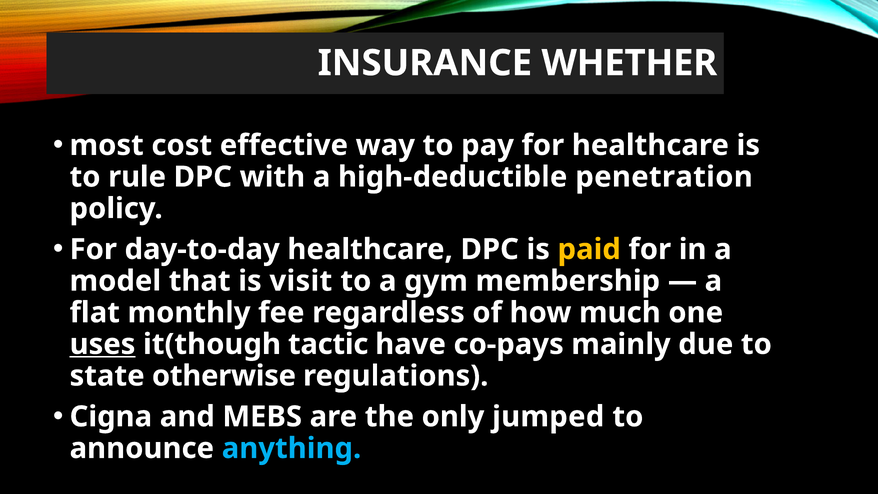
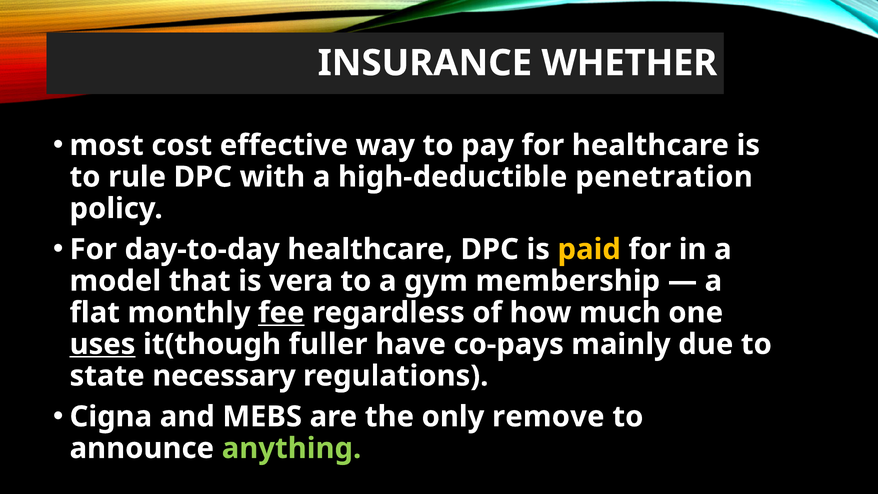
visit: visit -> vera
fee underline: none -> present
tactic: tactic -> fuller
otherwise: otherwise -> necessary
jumped: jumped -> remove
anything colour: light blue -> light green
